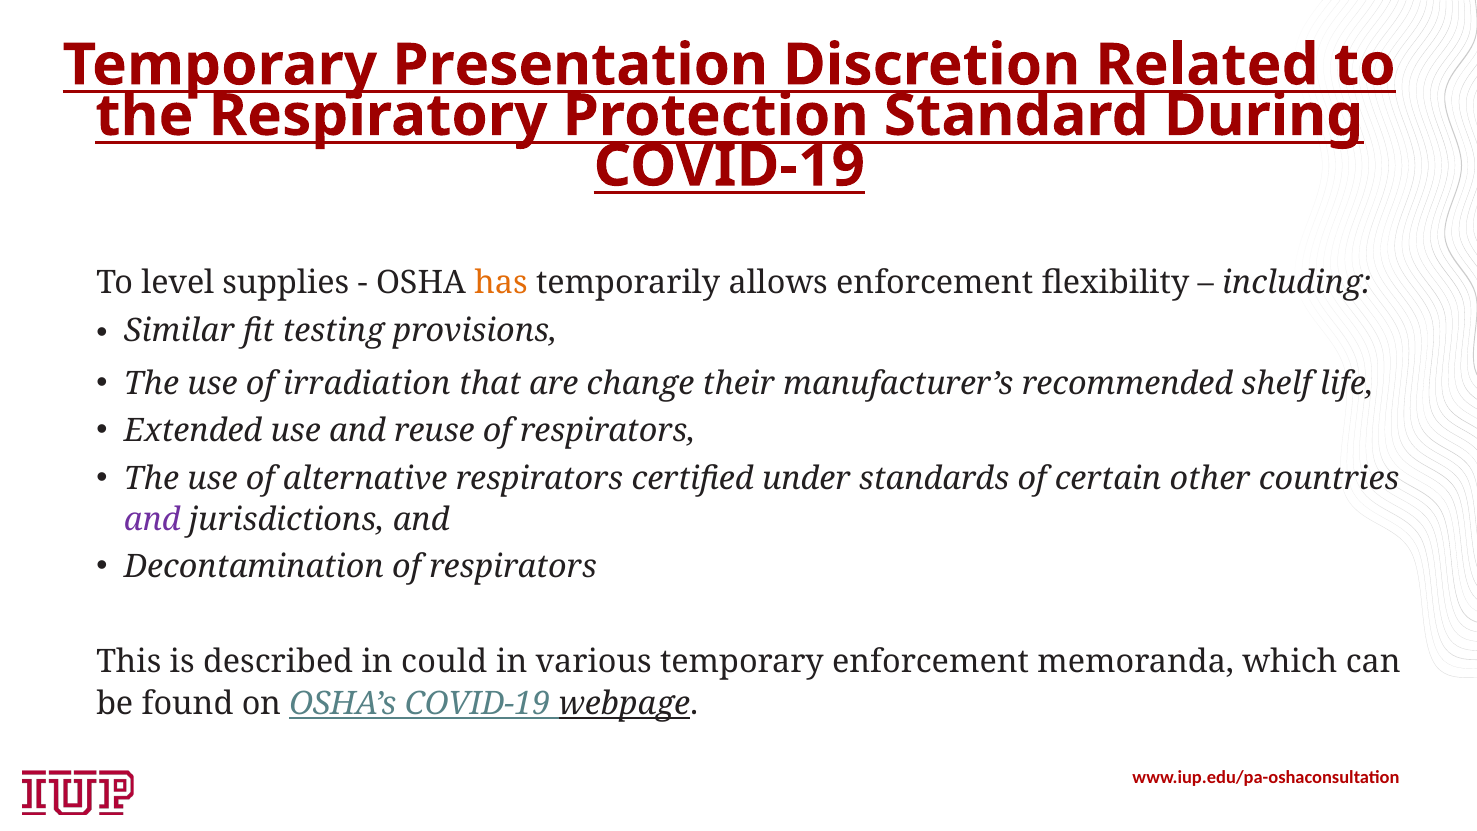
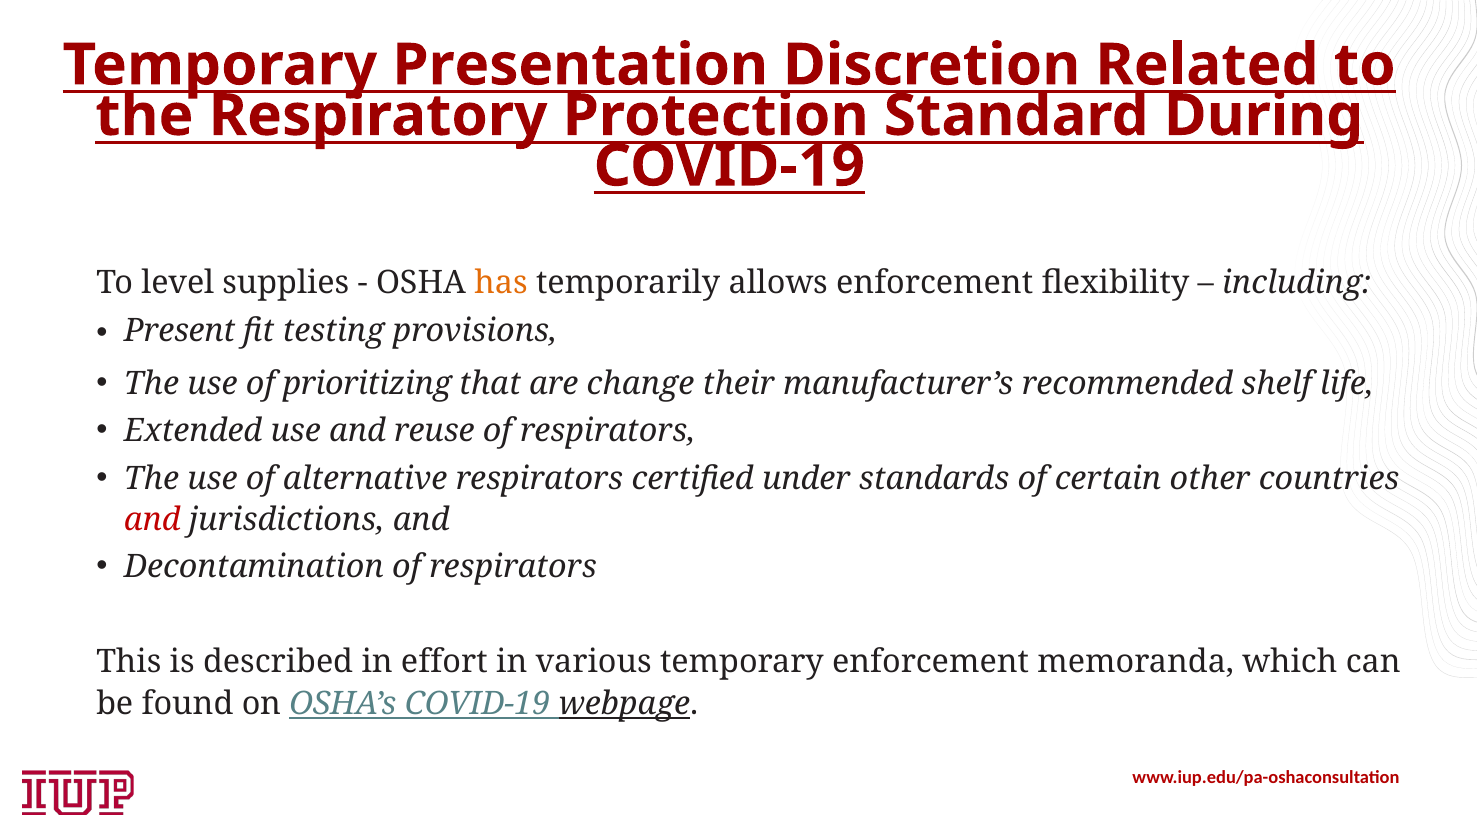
Similar: Similar -> Present
irradiation: irradiation -> prioritizing
and at (152, 519) colour: purple -> red
could: could -> effort
